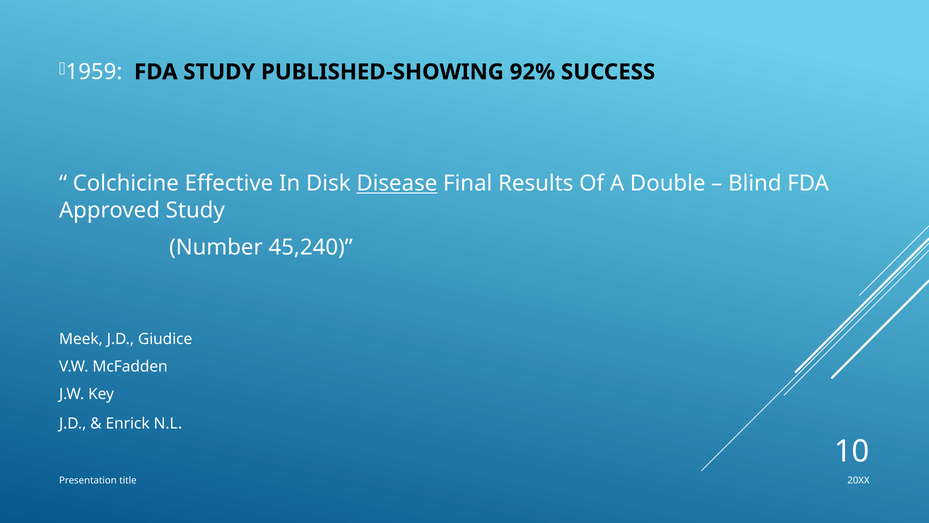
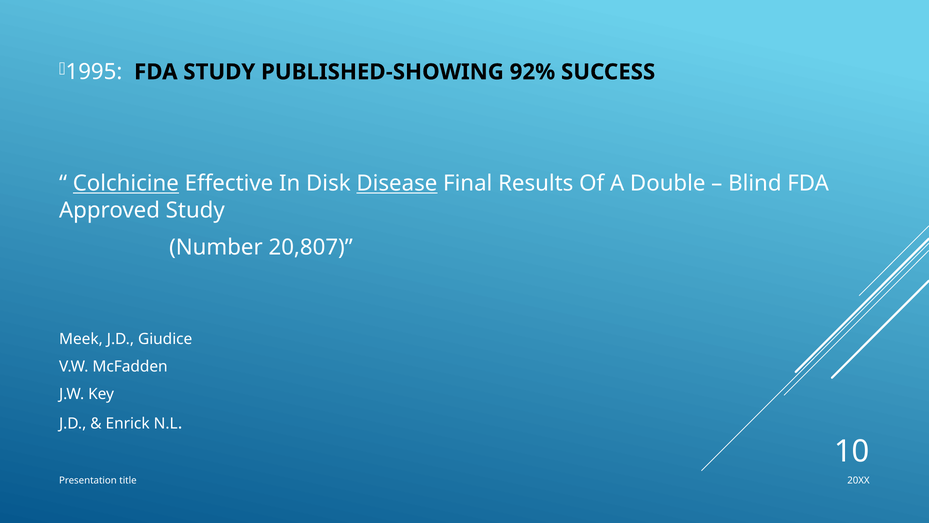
1959: 1959 -> 1995
Colchicine underline: none -> present
45,240: 45,240 -> 20,807
